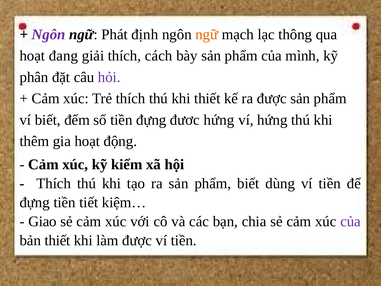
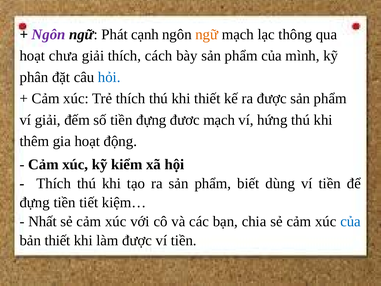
định: định -> cạnh
đang: đang -> chưa
hỏi colour: purple -> blue
ví biết: biết -> giải
đươc hứng: hứng -> mạch
Giao: Giao -> Nhất
của at (351, 221) colour: purple -> blue
